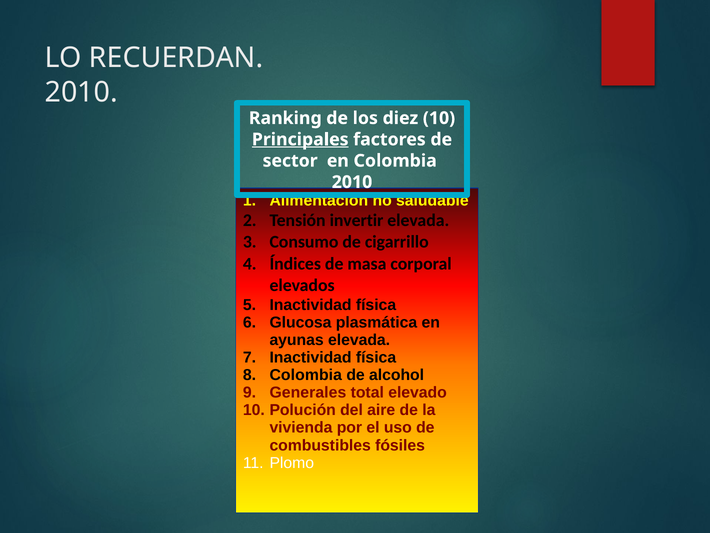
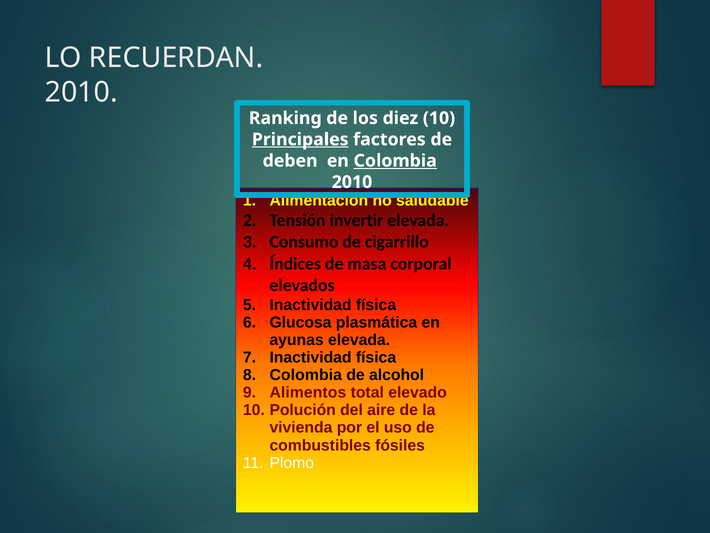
sector: sector -> deben
Colombia at (395, 161) underline: none -> present
Generales: Generales -> Alimentos
